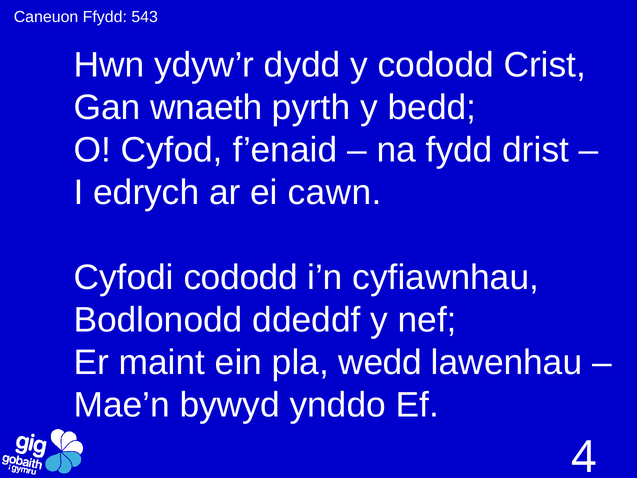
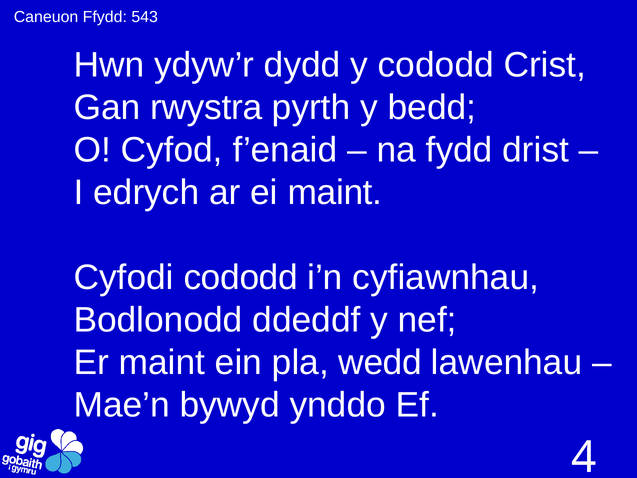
wnaeth: wnaeth -> rwystra
ei cawn: cawn -> maint
